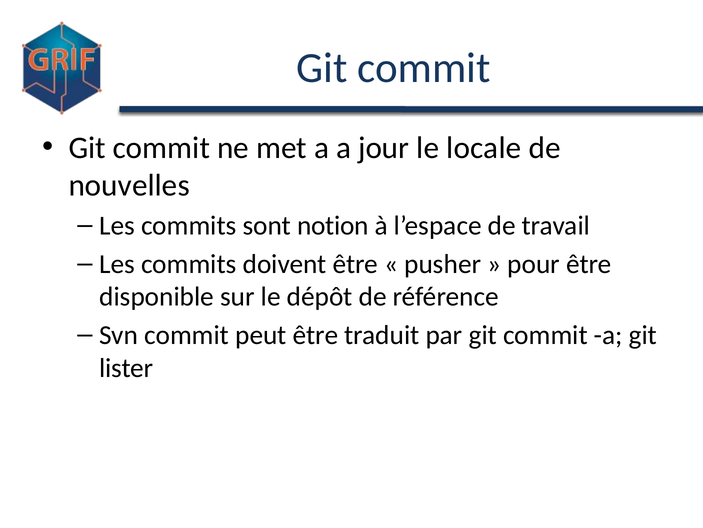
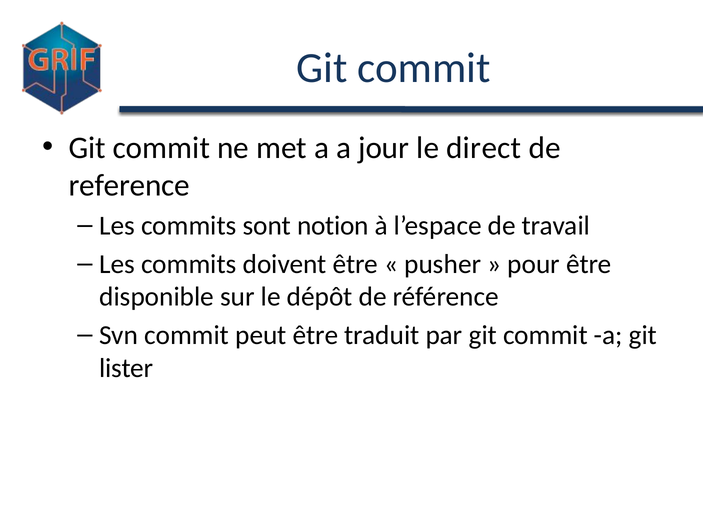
locale: locale -> direct
nouvelles: nouvelles -> reference
